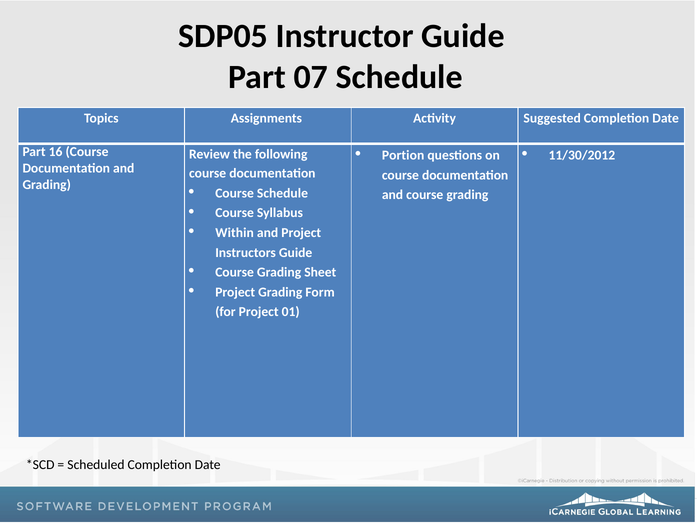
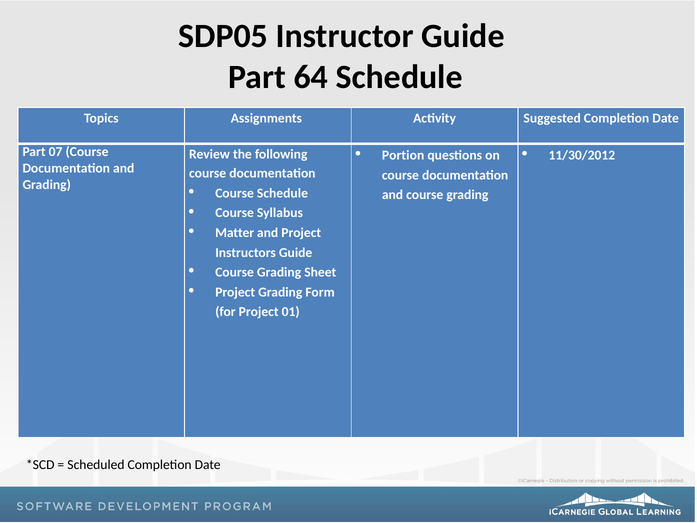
07: 07 -> 64
16: 16 -> 07
Within: Within -> Matter
